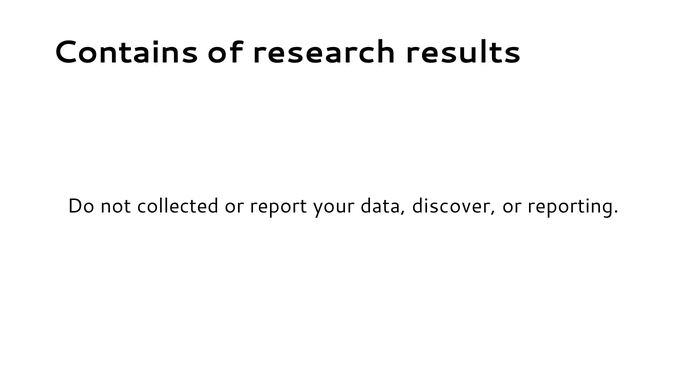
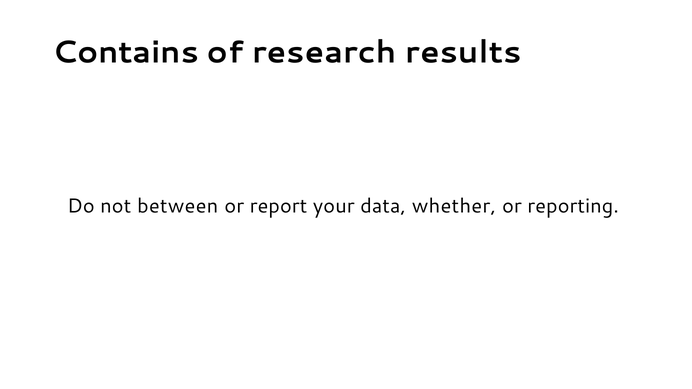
collected: collected -> between
discover: discover -> whether
